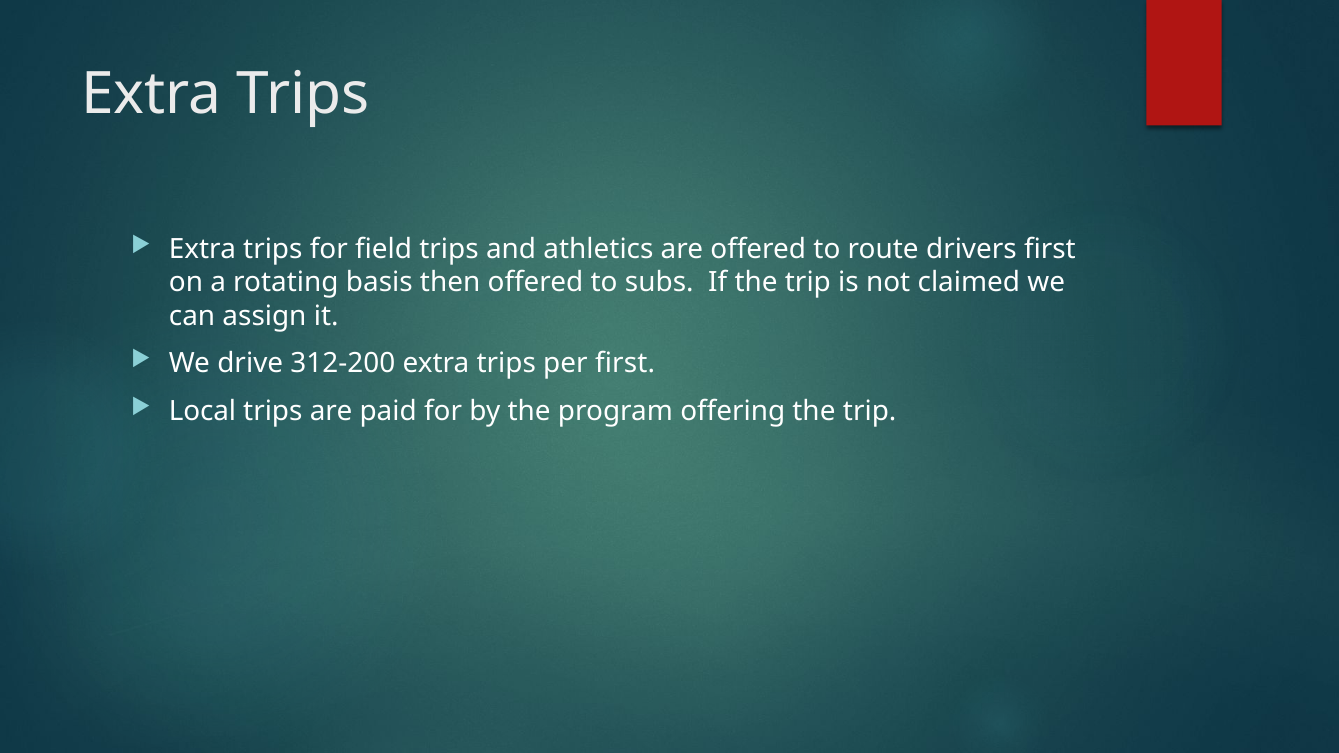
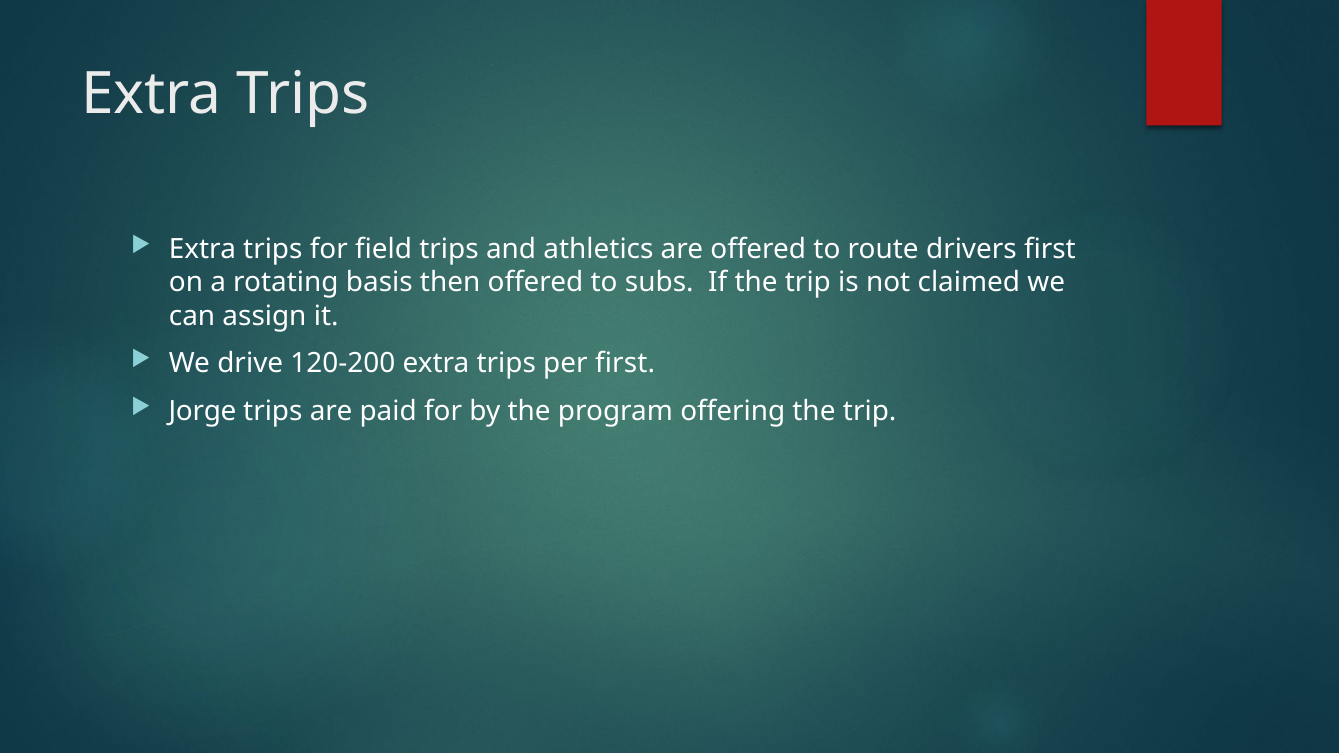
312-200: 312-200 -> 120-200
Local: Local -> Jorge
